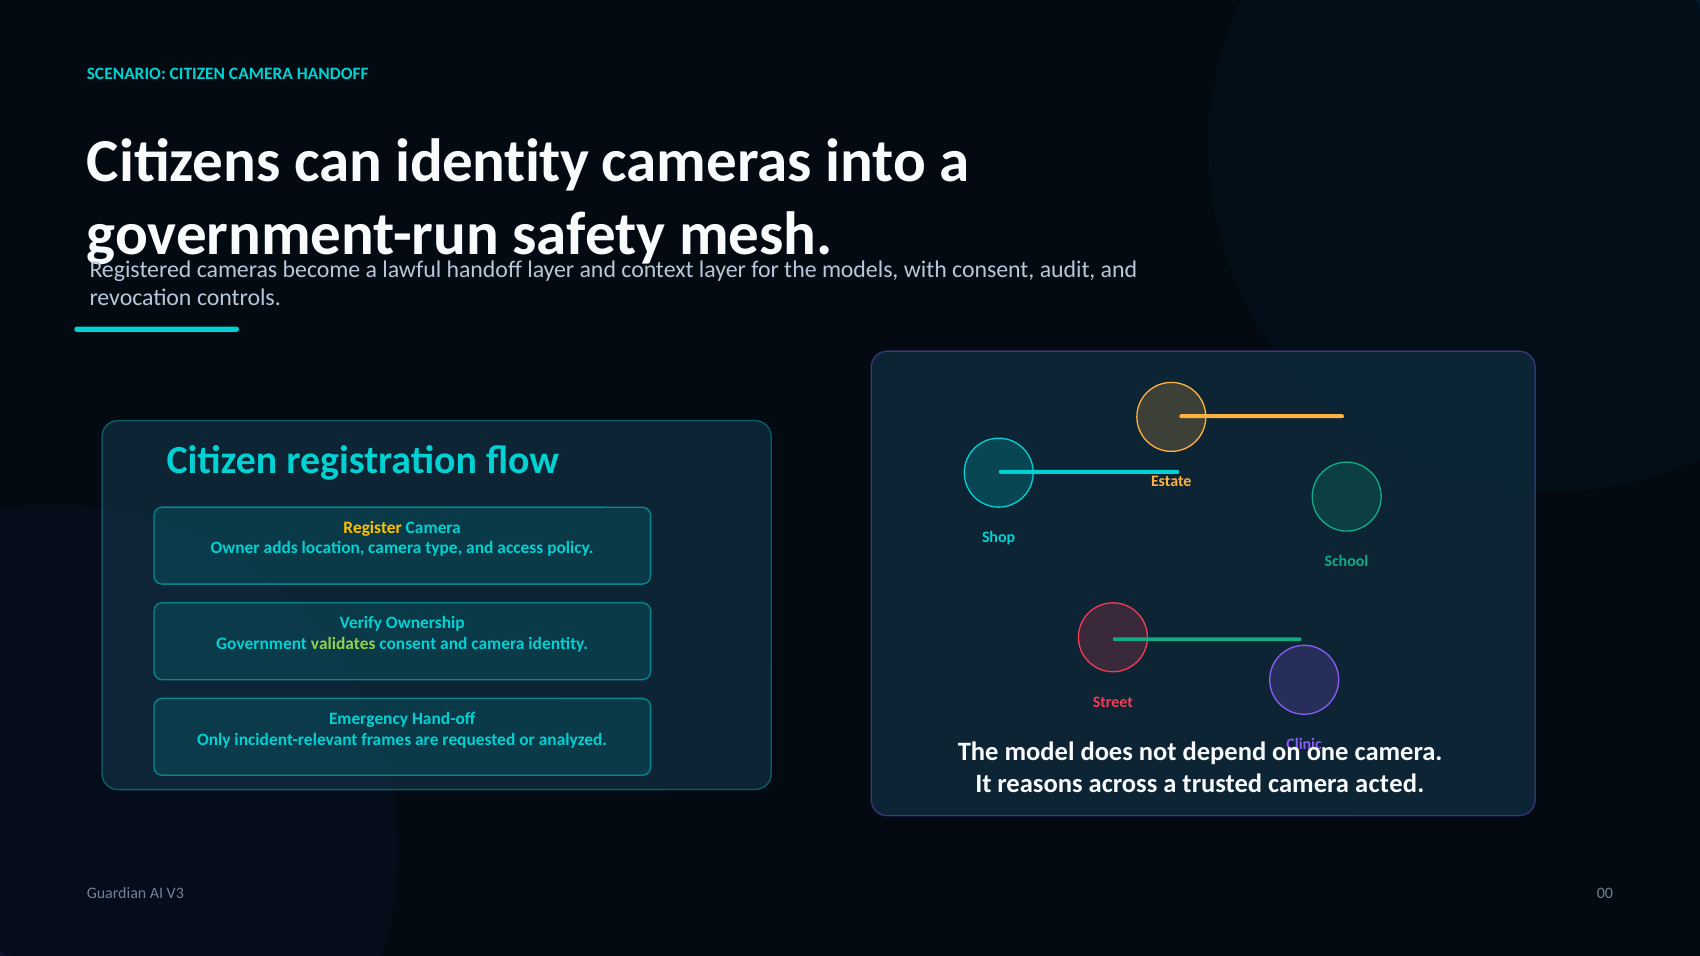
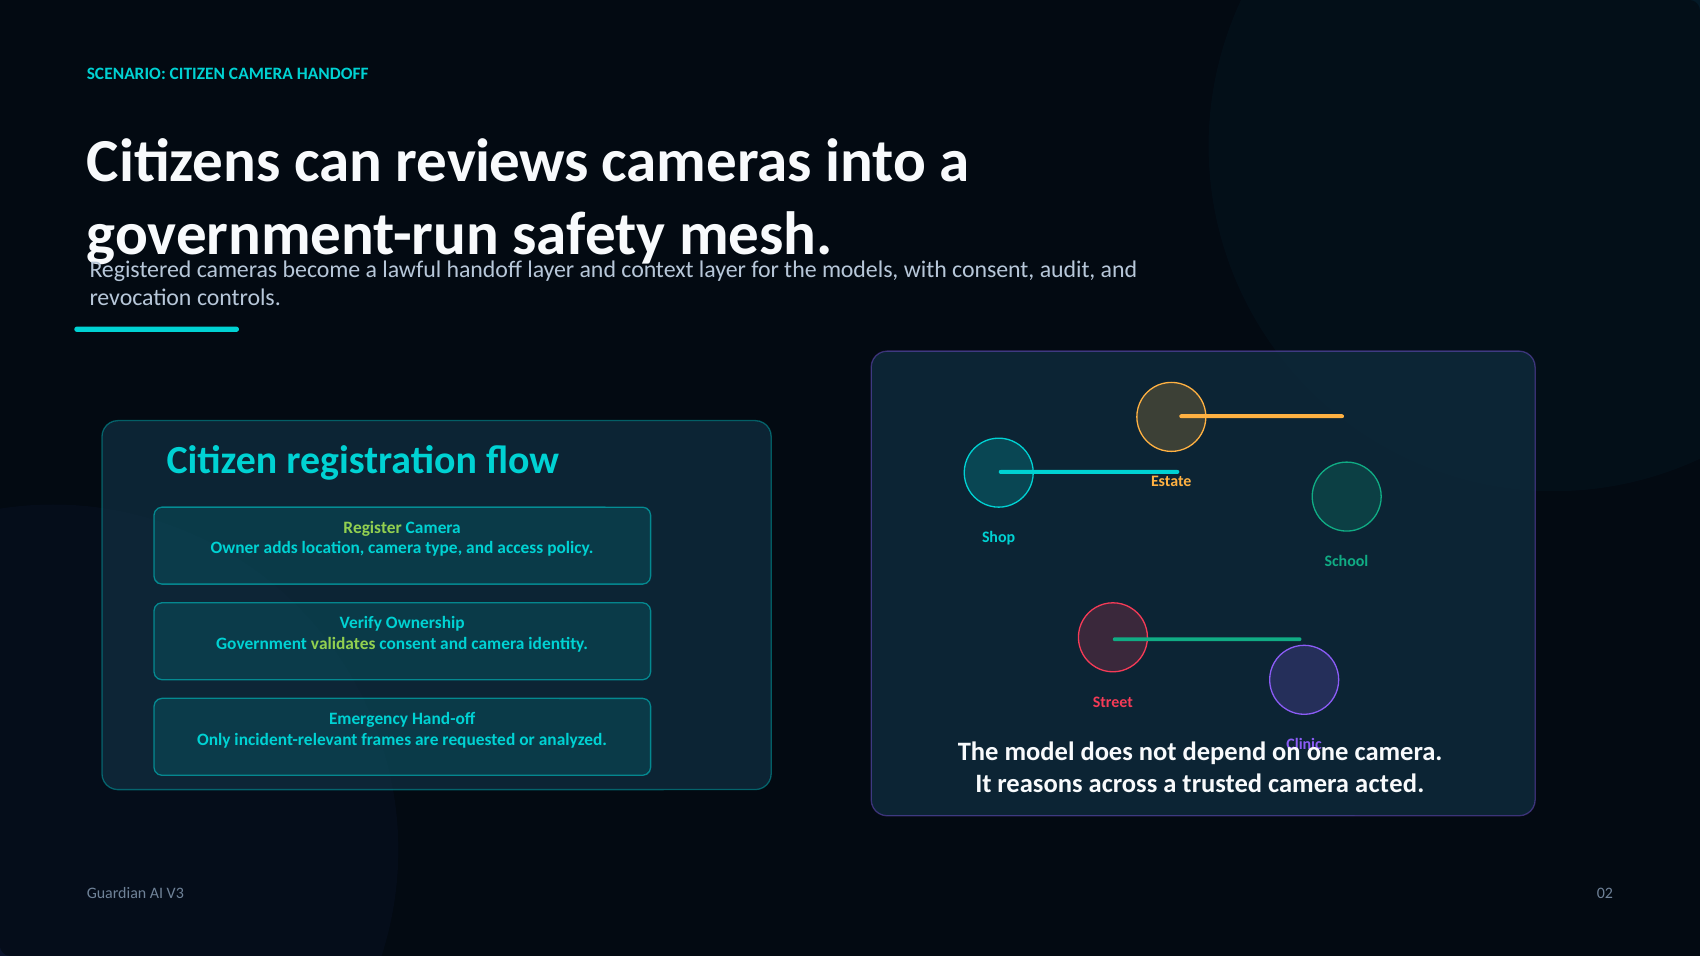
can identity: identity -> reviews
Register colour: yellow -> light green
00: 00 -> 02
